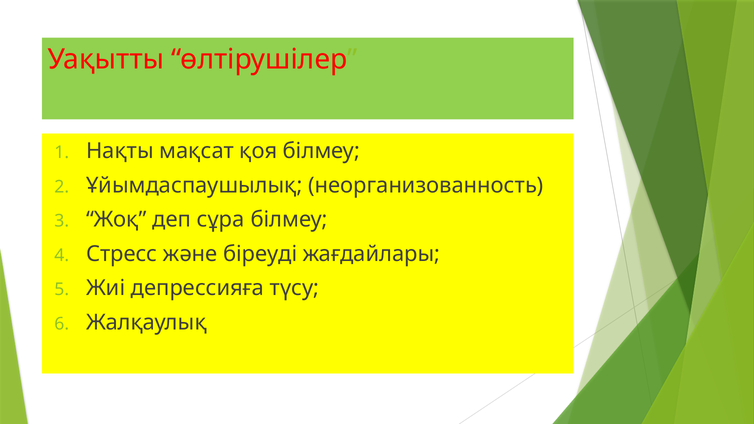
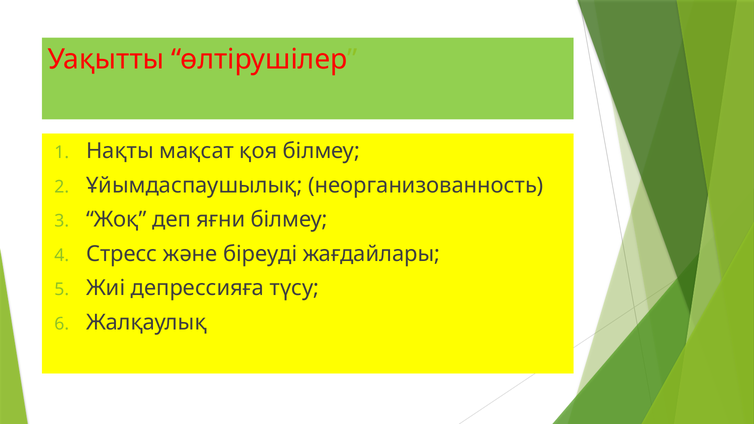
сұра: сұра -> яғни
